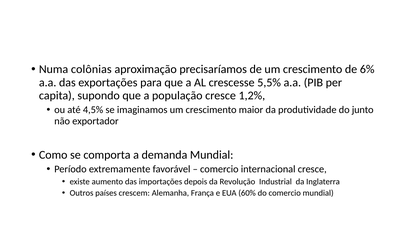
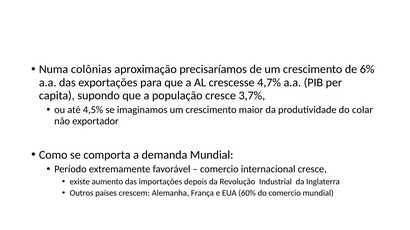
5,5%: 5,5% -> 4,7%
1,2%: 1,2% -> 3,7%
junto: junto -> colar
